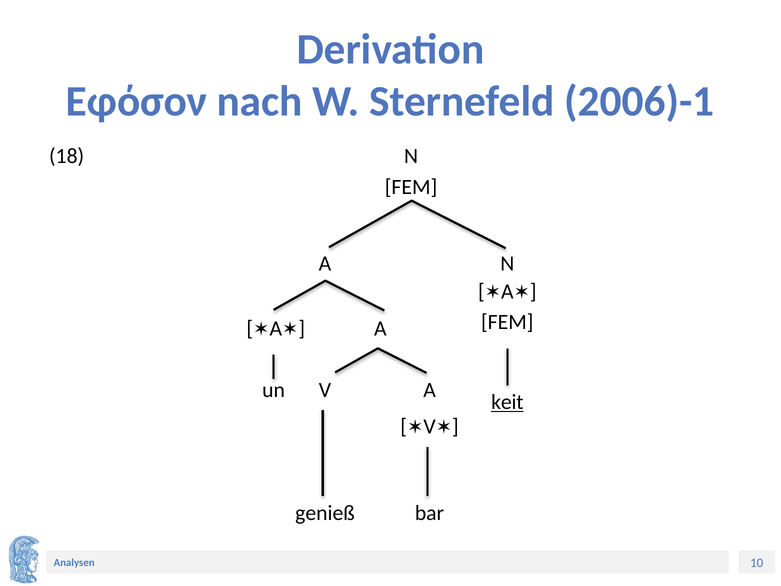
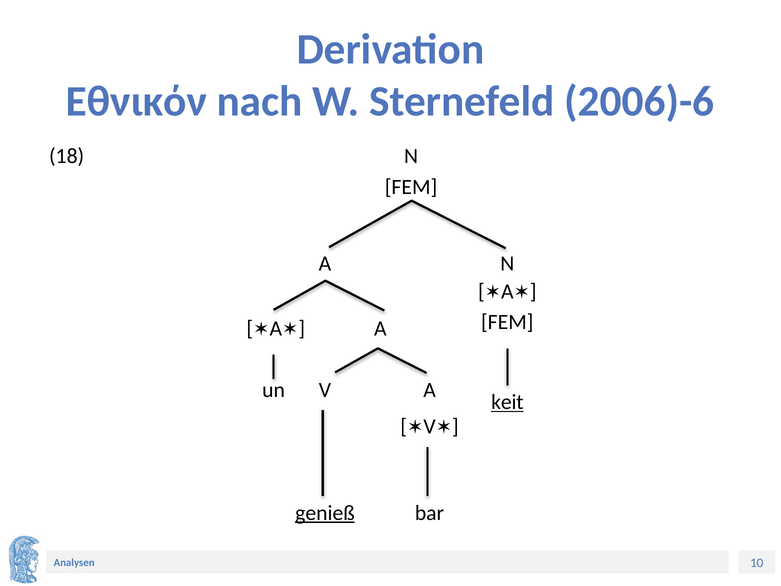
Εφόσον: Εφόσον -> Εθνικόν
2006)-1: 2006)-1 -> 2006)-6
genieß underline: none -> present
